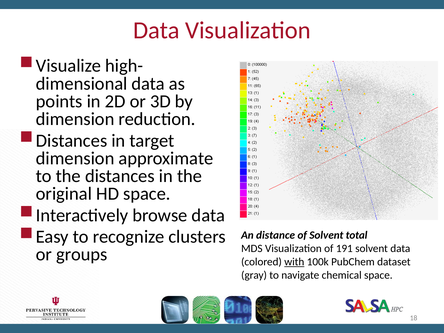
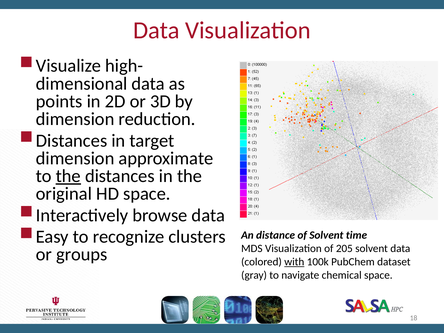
the at (68, 176) underline: none -> present
total: total -> time
191: 191 -> 205
